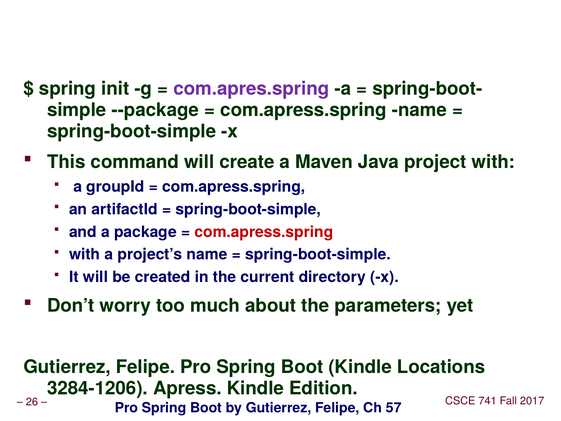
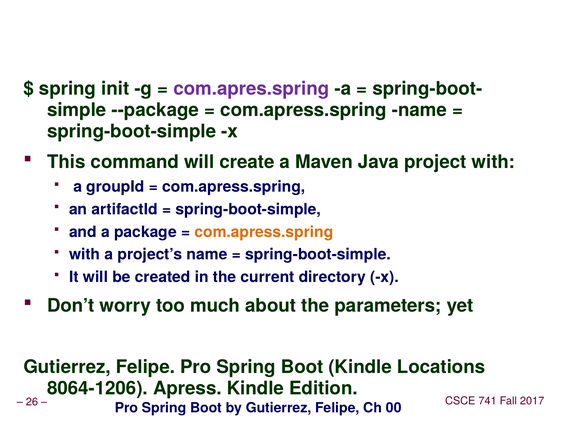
com.apress.spring at (264, 232) colour: red -> orange
3284-1206: 3284-1206 -> 8064-1206
57: 57 -> 00
